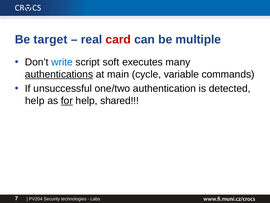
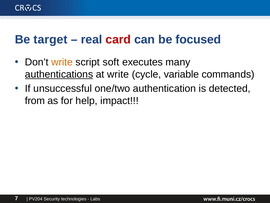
multiple: multiple -> focused
write at (62, 62) colour: blue -> orange
at main: main -> write
help at (35, 101): help -> from
for underline: present -> none
shared: shared -> impact
